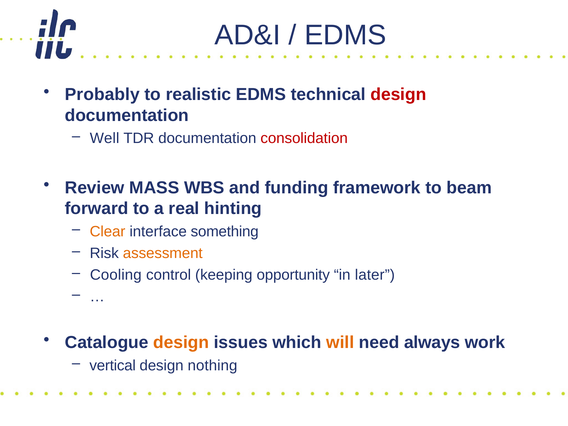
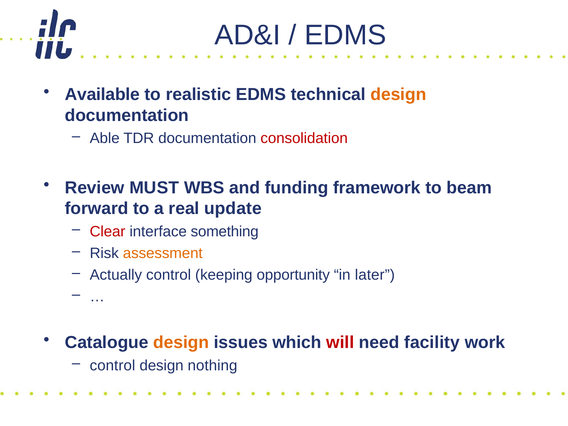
Probably: Probably -> Available
design at (398, 95) colour: red -> orange
Well: Well -> Able
MASS: MASS -> MUST
hinting: hinting -> update
Clear colour: orange -> red
Cooling: Cooling -> Actually
will colour: orange -> red
always: always -> facility
vertical at (113, 365): vertical -> control
